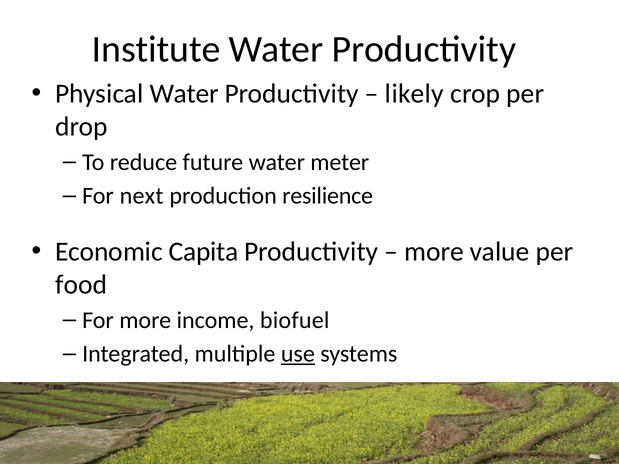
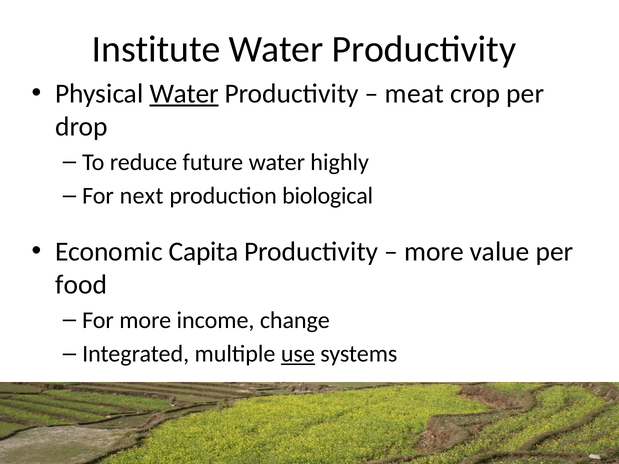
Water at (184, 94) underline: none -> present
likely: likely -> meat
meter: meter -> highly
resilience: resilience -> biological
biofuel: biofuel -> change
